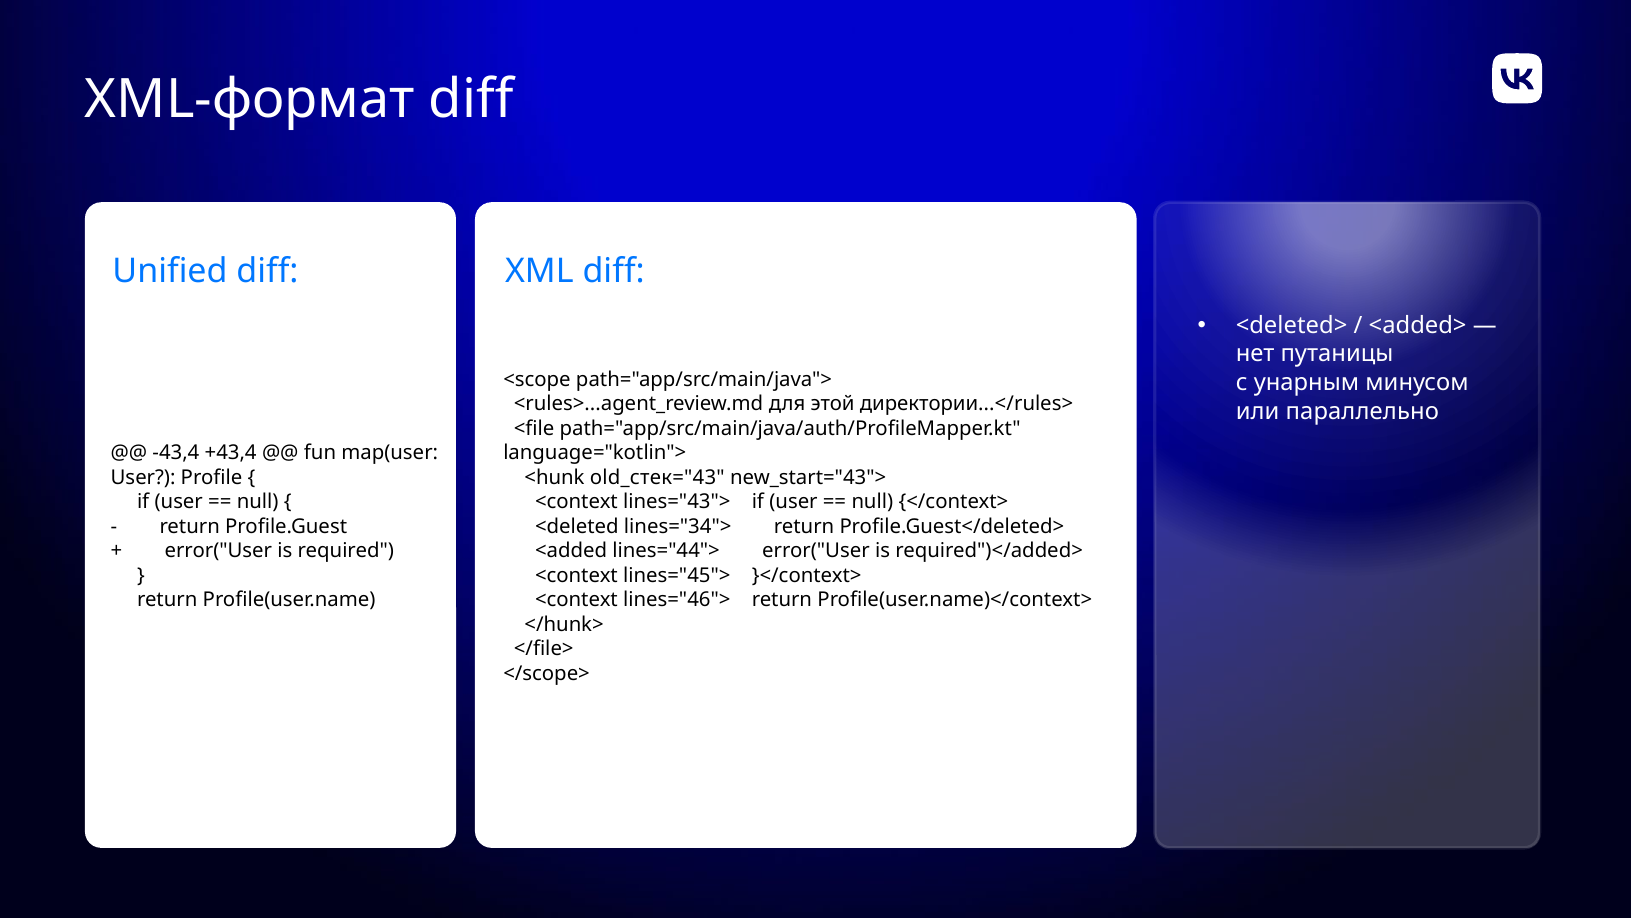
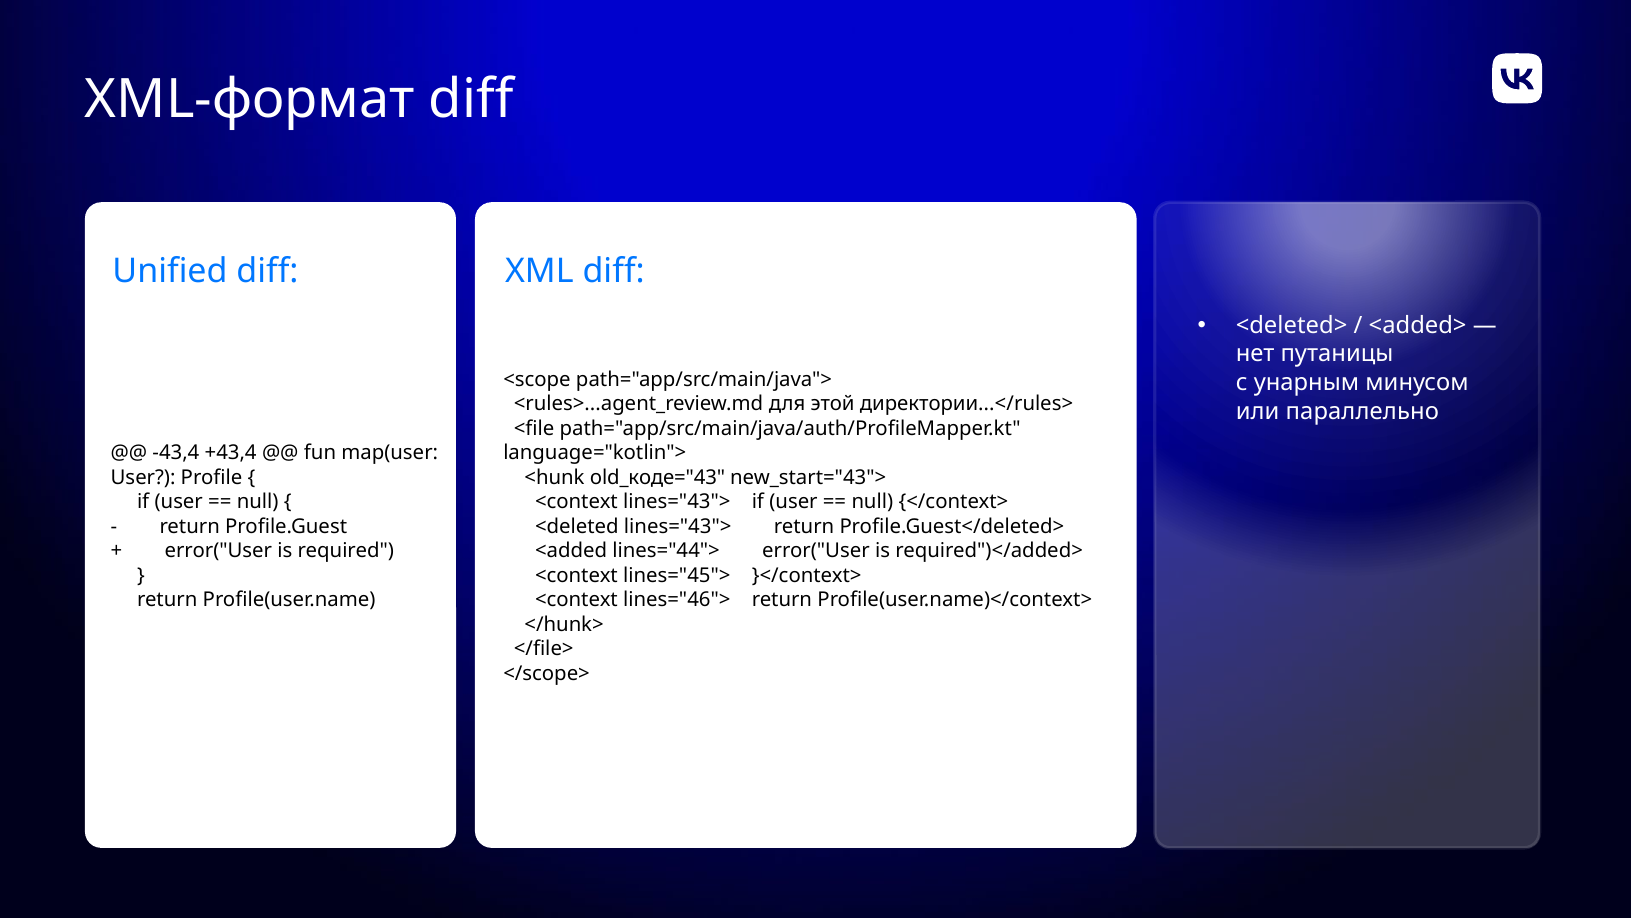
old_стек="43: old_стек="43 -> old_коде="43
<deleted lines="34">: lines="34"> -> lines="43">
